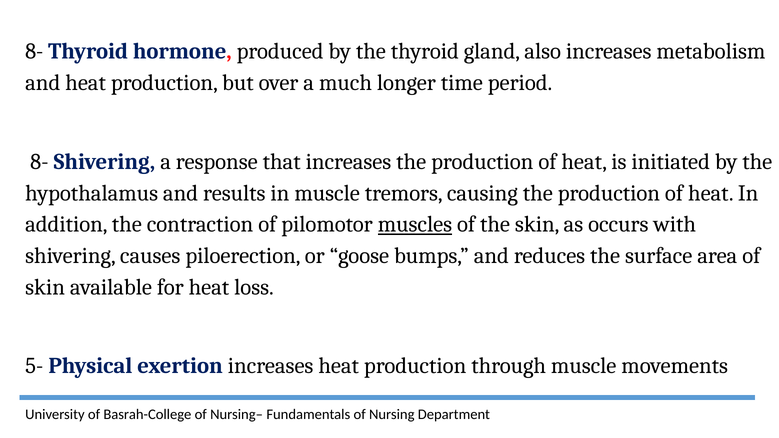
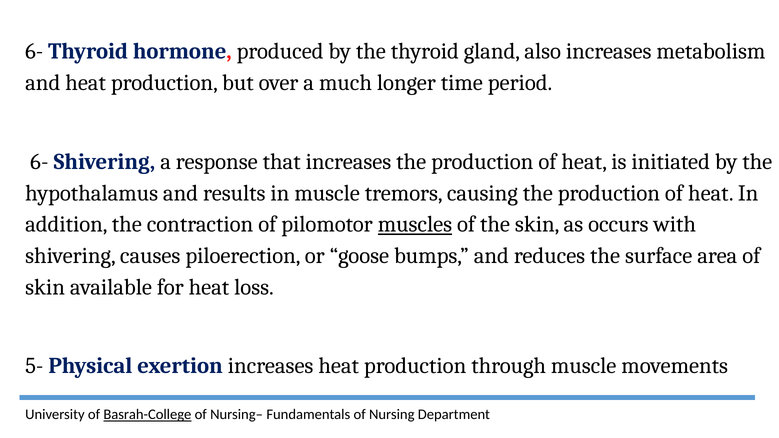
8- at (34, 52): 8- -> 6-
8- at (39, 162): 8- -> 6-
Basrah-College underline: none -> present
